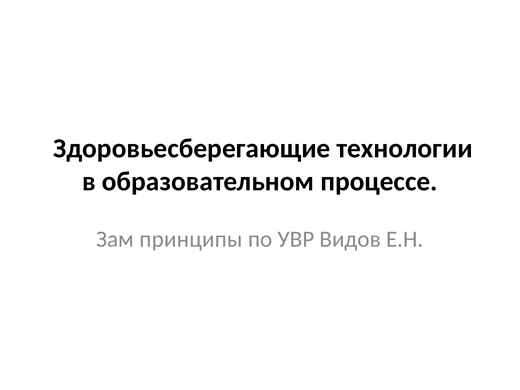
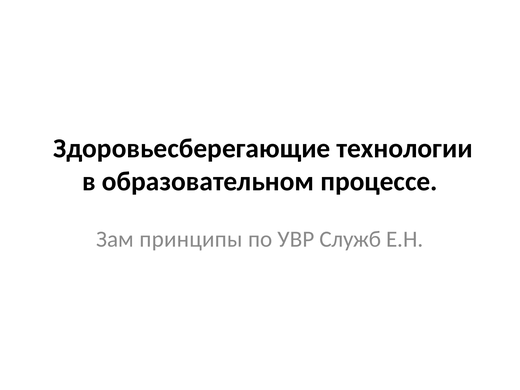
Видов: Видов -> Служб
